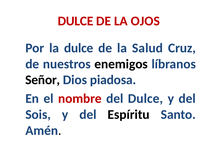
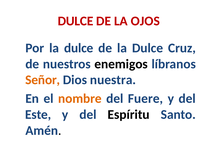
de la Salud: Salud -> Dulce
Señor colour: black -> orange
piadosa: piadosa -> nuestra
nombre colour: red -> orange
del Dulce: Dulce -> Fuere
Sois: Sois -> Este
